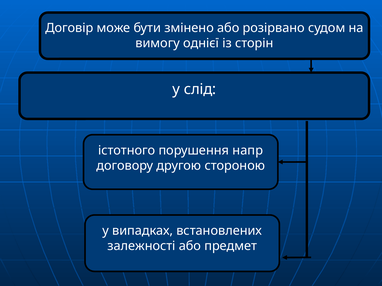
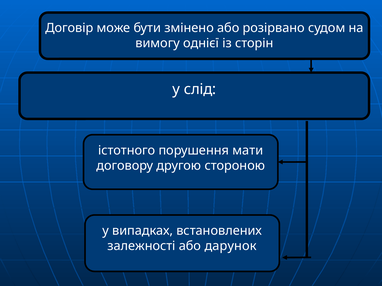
напр: напр -> мати
предмет: предмет -> дарунок
